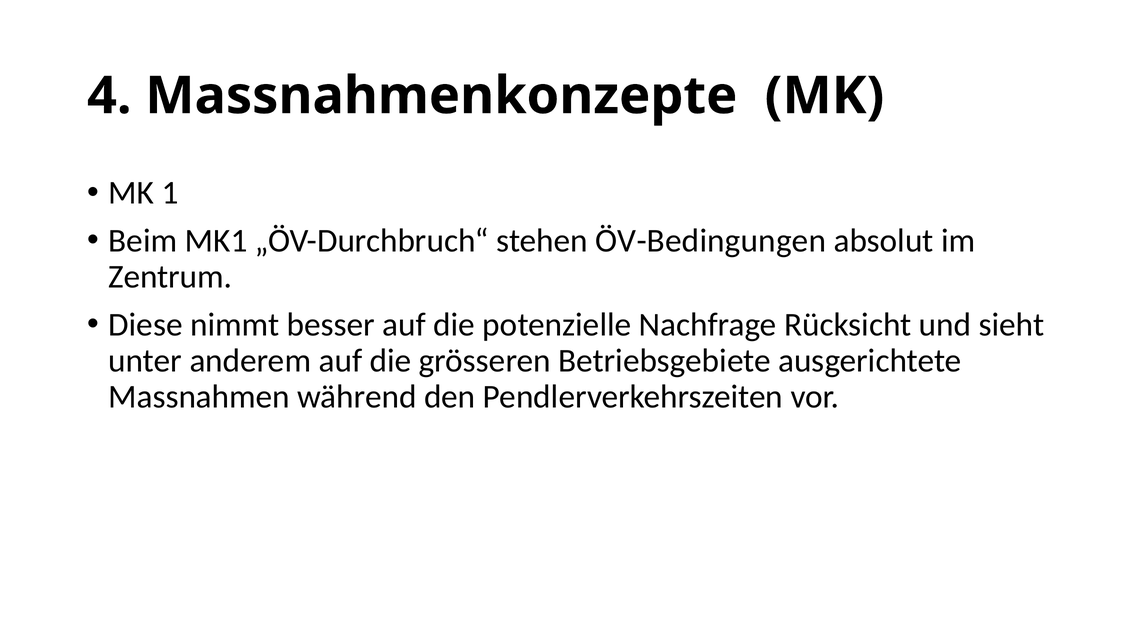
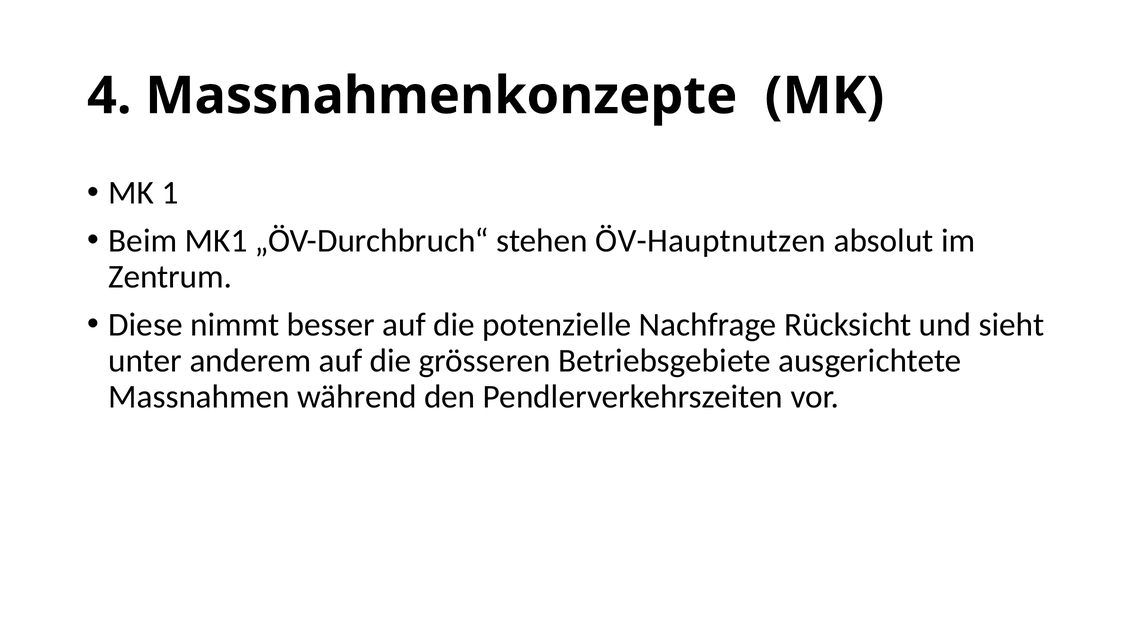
ÖV-Bedingungen: ÖV-Bedingungen -> ÖV-Hauptnutzen
